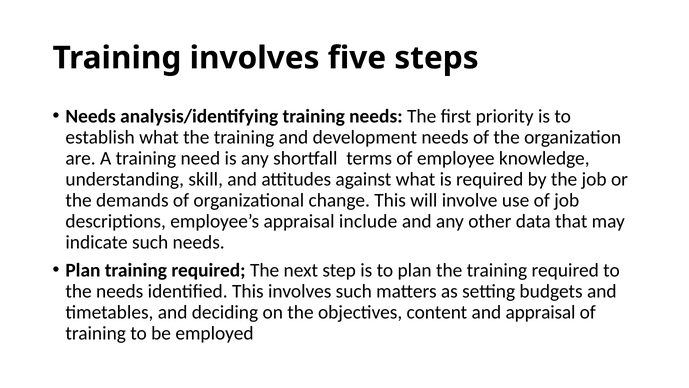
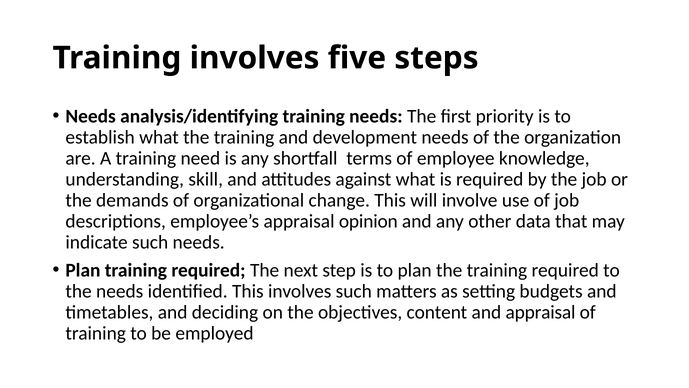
include: include -> opinion
